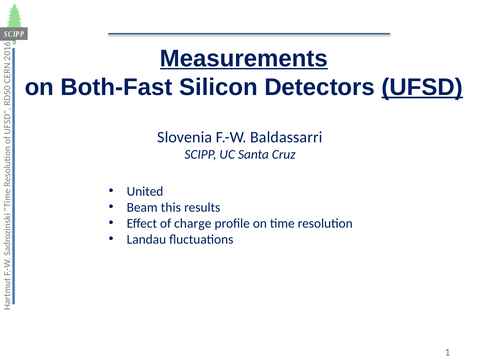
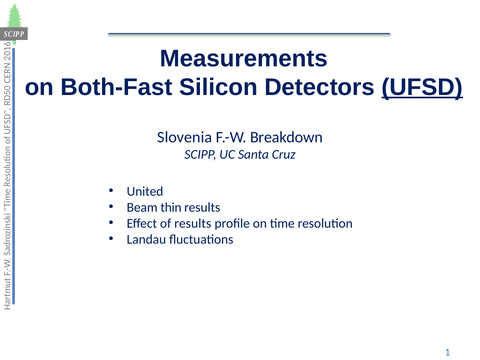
Measurements underline: present -> none
Baldassarri: Baldassarri -> Breakdown
this: this -> thin
of charge: charge -> results
